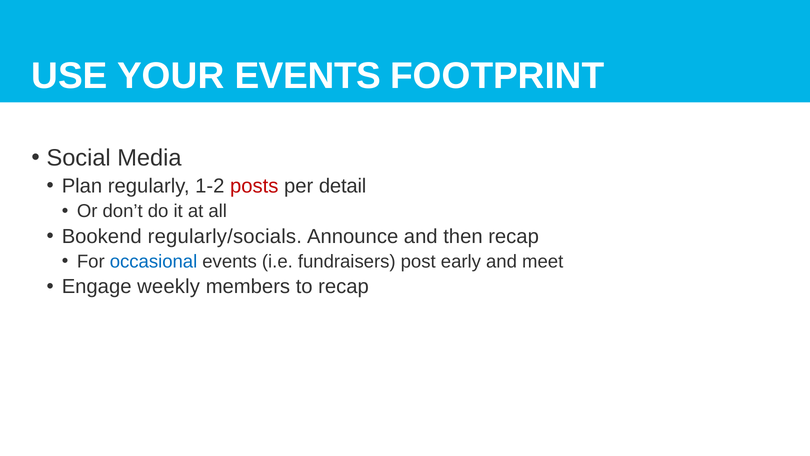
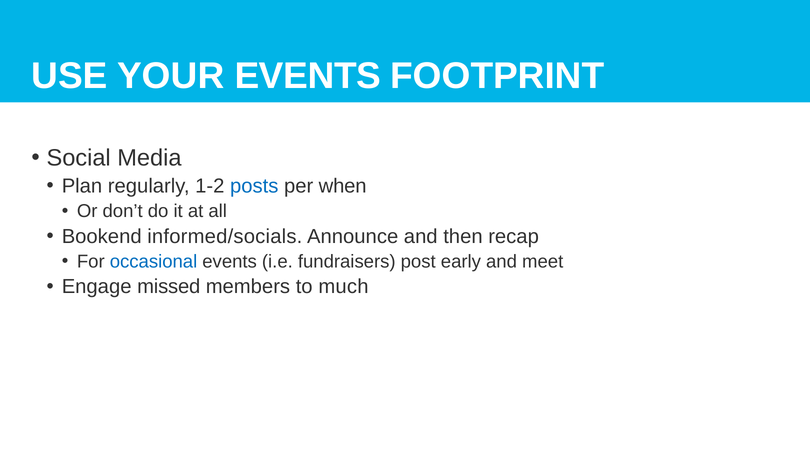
posts colour: red -> blue
detail: detail -> when
regularly/socials: regularly/socials -> informed/socials
weekly: weekly -> missed
to recap: recap -> much
